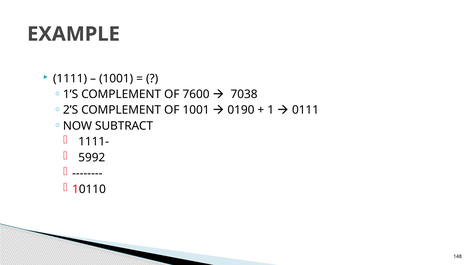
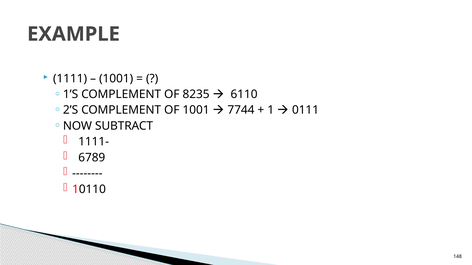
7600: 7600 -> 8235
7038: 7038 -> 6110
0190: 0190 -> 7744
5992: 5992 -> 6789
